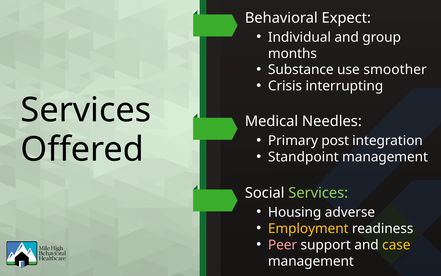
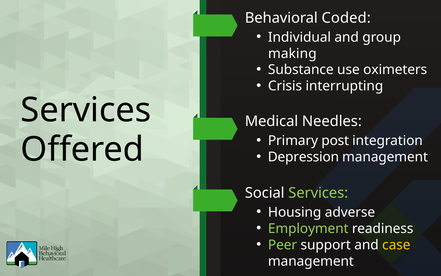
Expect: Expect -> Coded
months: months -> making
smoother: smoother -> oximeters
Standpoint: Standpoint -> Depression
Employment colour: yellow -> light green
Peer colour: pink -> light green
